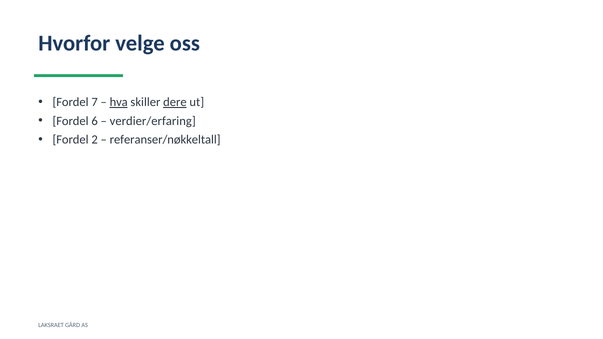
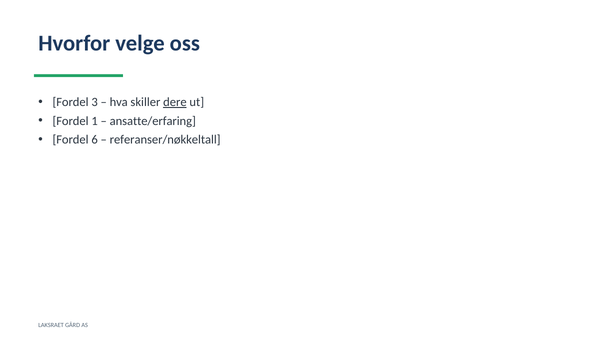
7: 7 -> 3
hva underline: present -> none
6: 6 -> 1
verdier/erfaring: verdier/erfaring -> ansatte/erfaring
2: 2 -> 6
